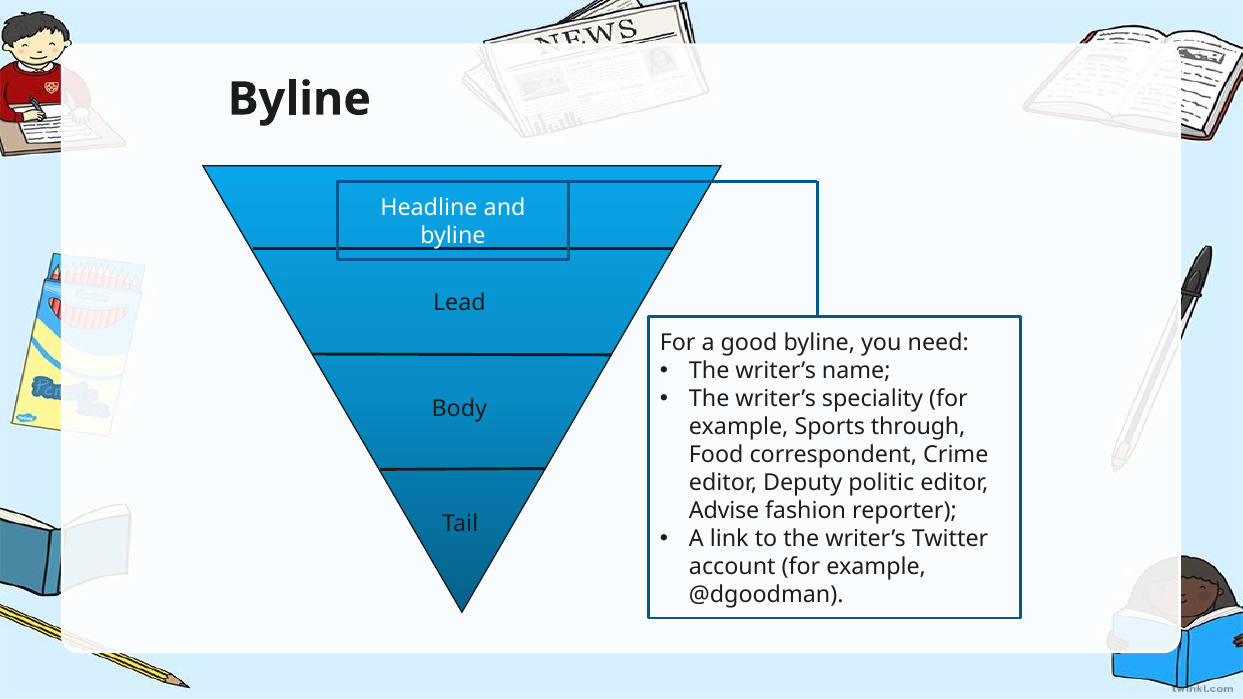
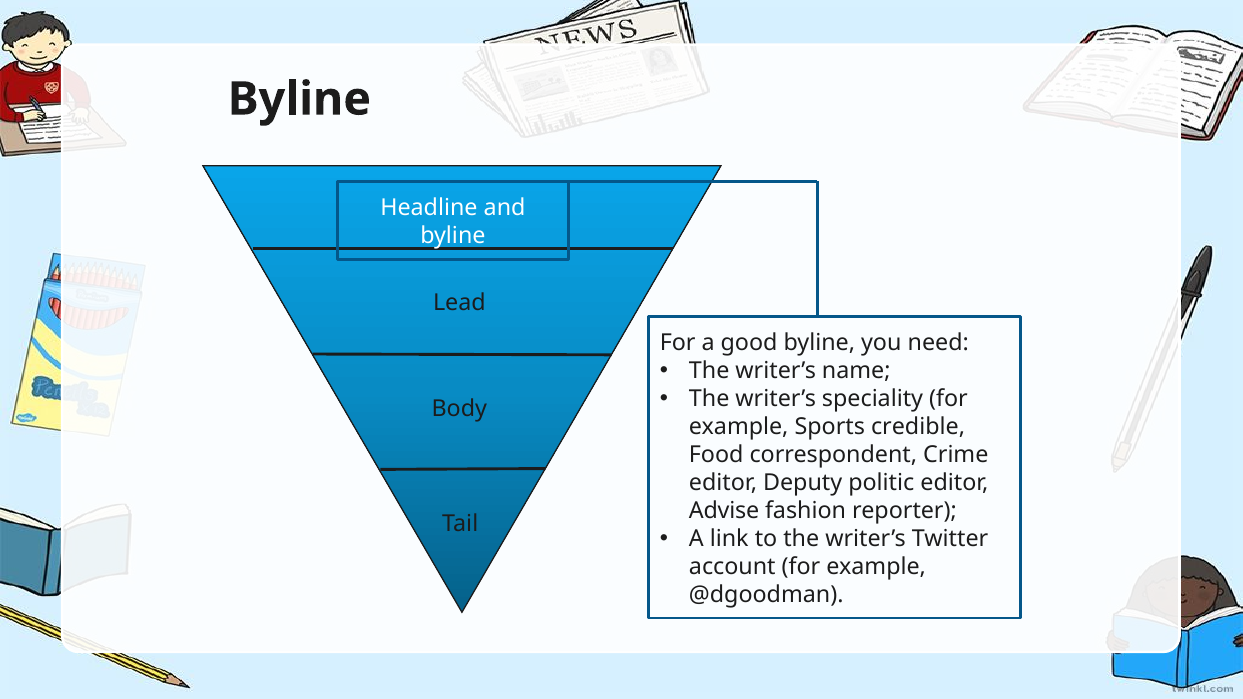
through: through -> credible
